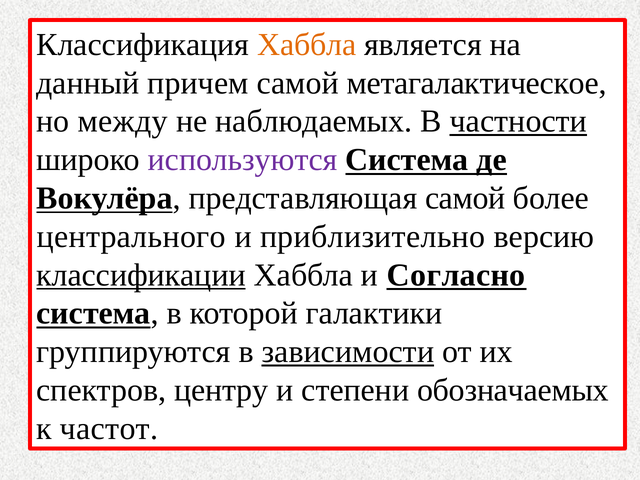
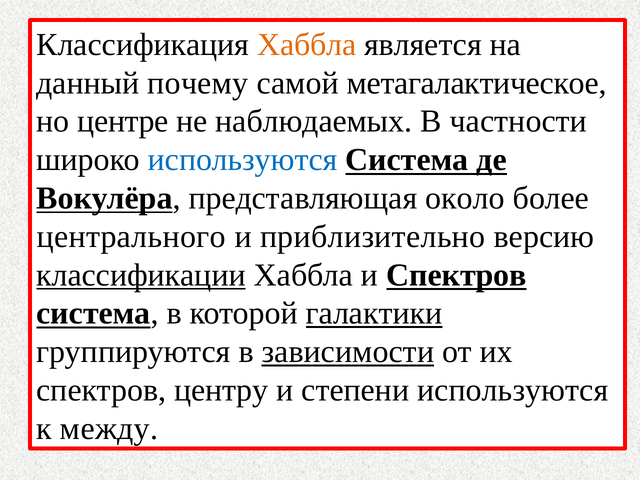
причем: причем -> почему
между: между -> центре
частности underline: present -> none
используются at (243, 160) colour: purple -> blue
представляющая самой: самой -> около
и Согласно: Согласно -> Спектров
галактики underline: none -> present
степени обозначаемых: обозначаемых -> используются
частот: частот -> между
